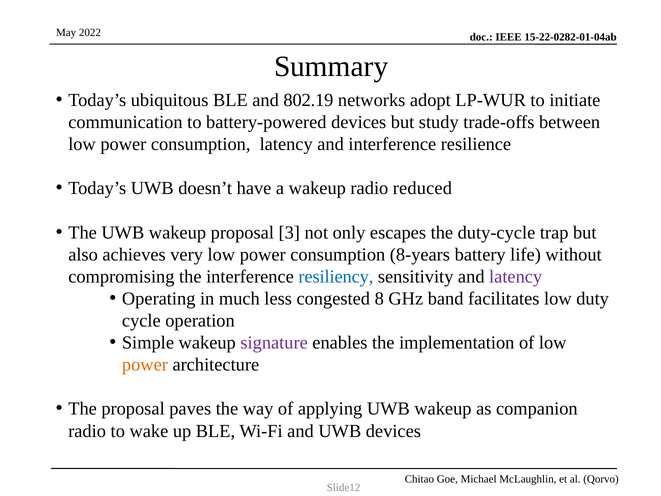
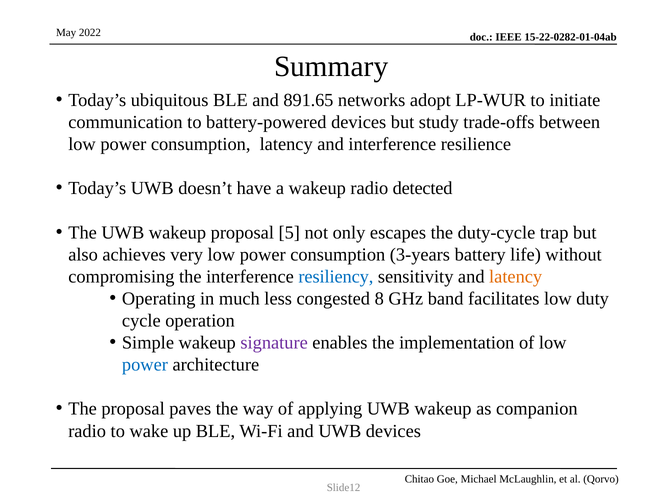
802.19: 802.19 -> 891.65
reduced: reduced -> detected
3: 3 -> 5
8-years: 8-years -> 3-years
latency at (516, 276) colour: purple -> orange
power at (145, 365) colour: orange -> blue
